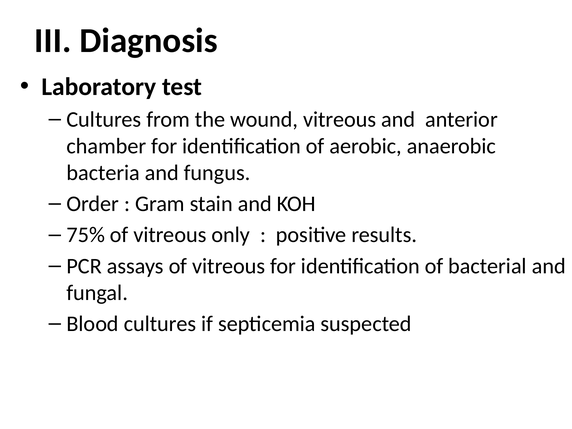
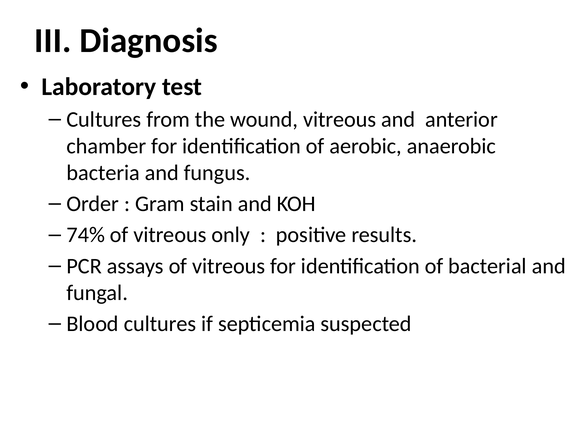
75%: 75% -> 74%
